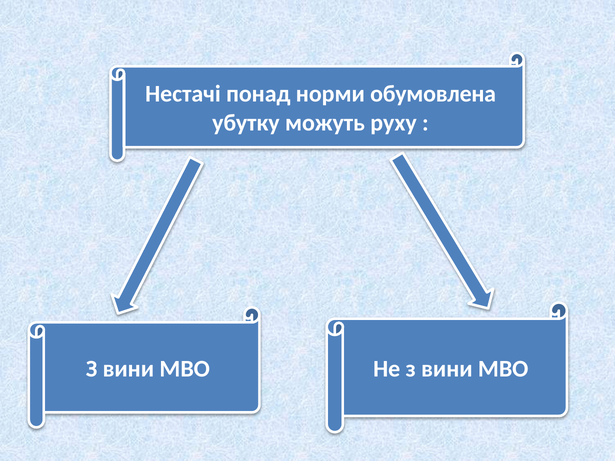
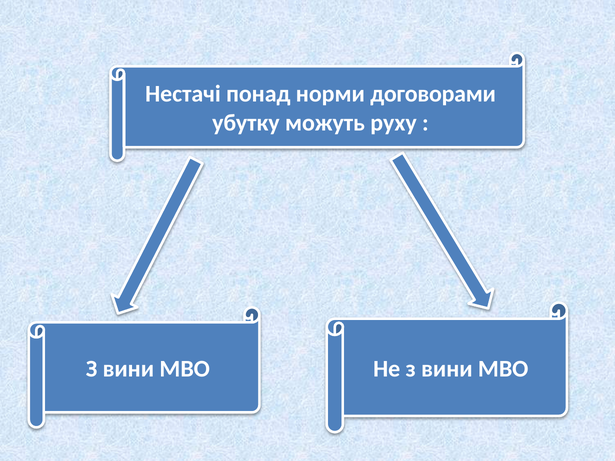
обумовлена: обумовлена -> договорами
